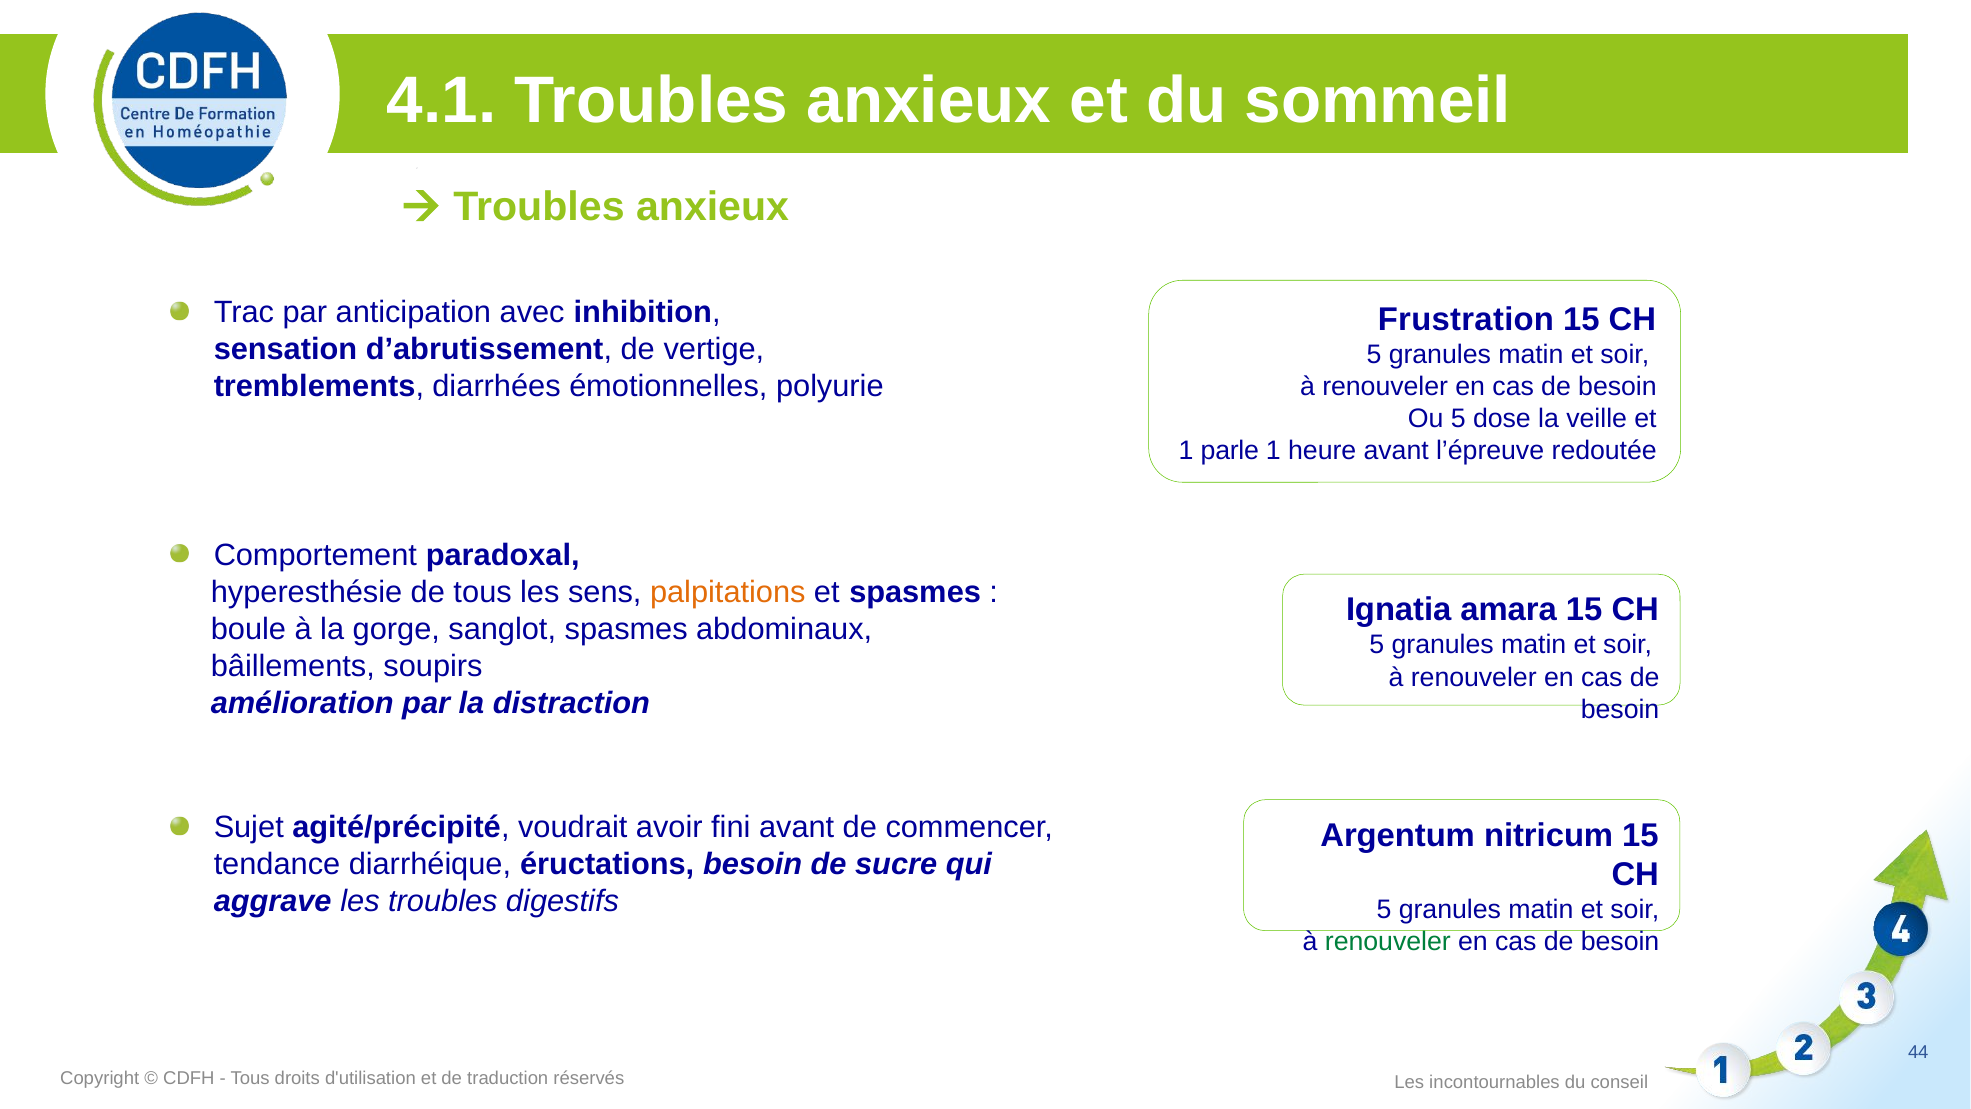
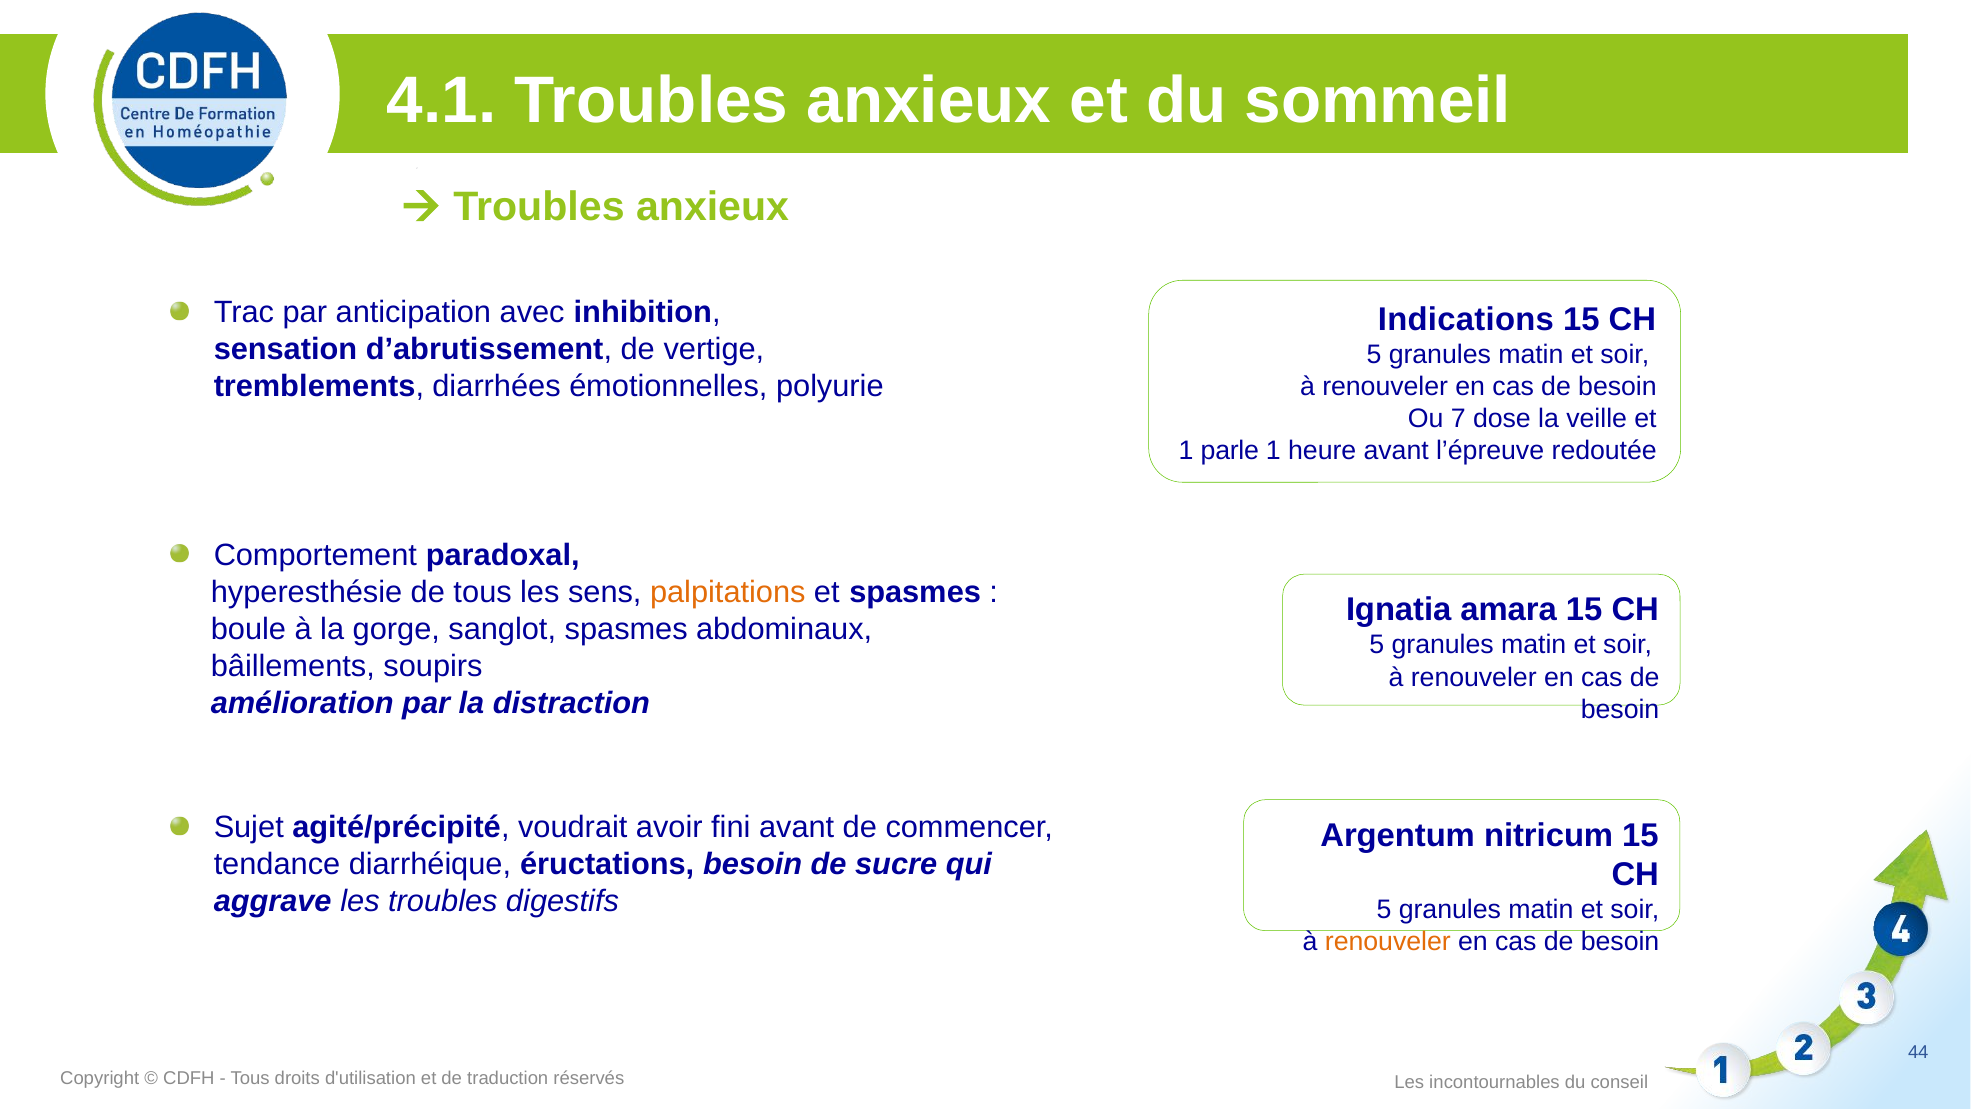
Frustration: Frustration -> Indications
Ou 5: 5 -> 7
renouveler at (1388, 942) colour: green -> orange
